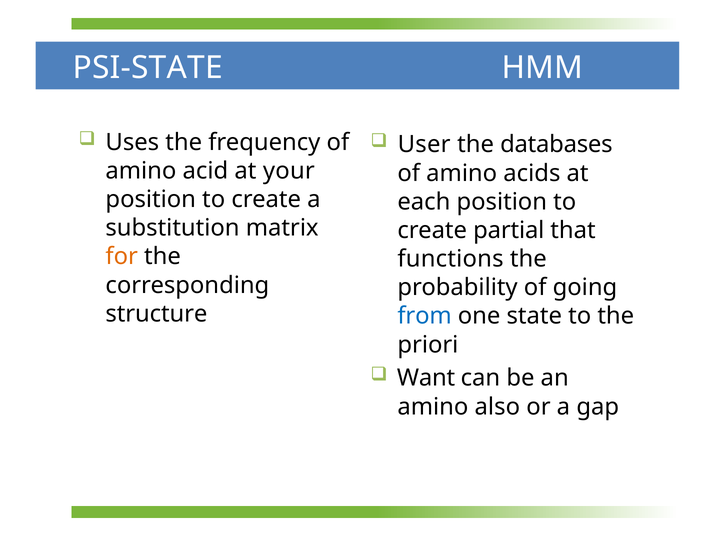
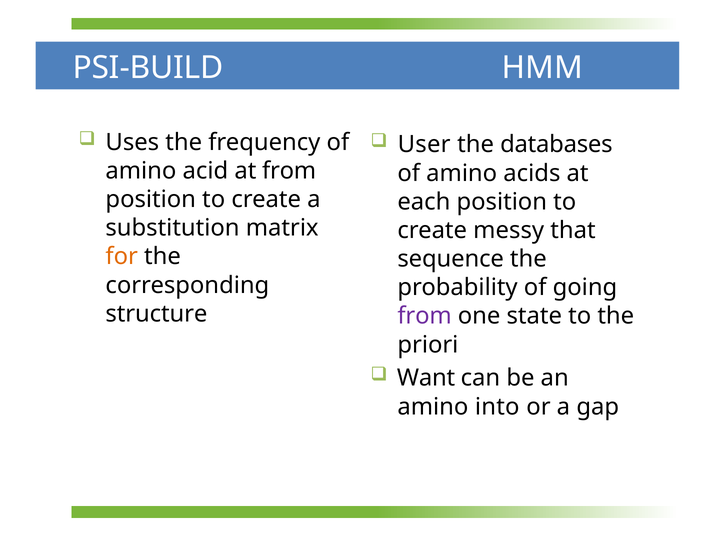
PSI-STATE: PSI-STATE -> PSI-BUILD
at your: your -> from
partial: partial -> messy
functions: functions -> sequence
from at (425, 316) colour: blue -> purple
also: also -> into
